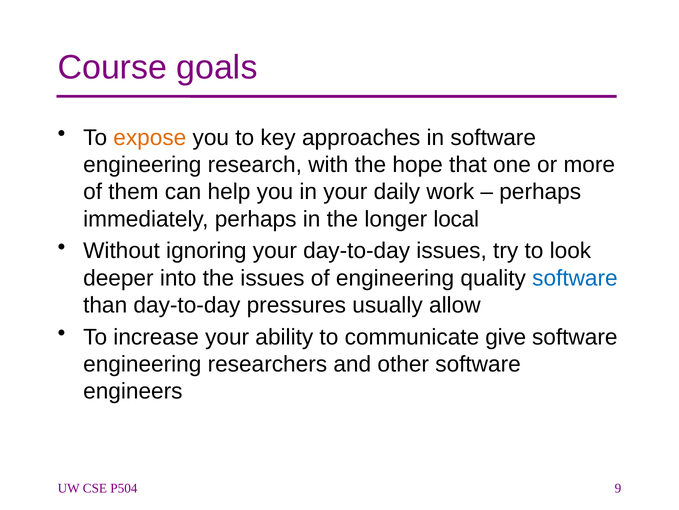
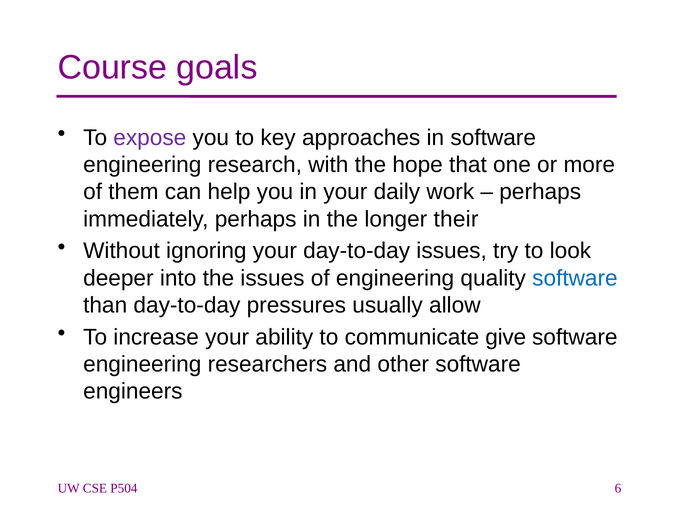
expose colour: orange -> purple
local: local -> their
9: 9 -> 6
